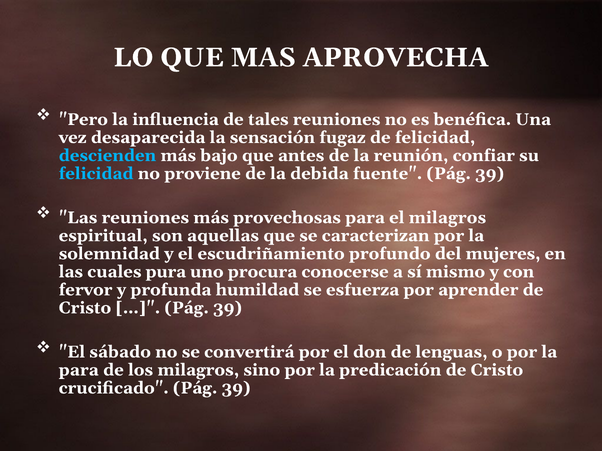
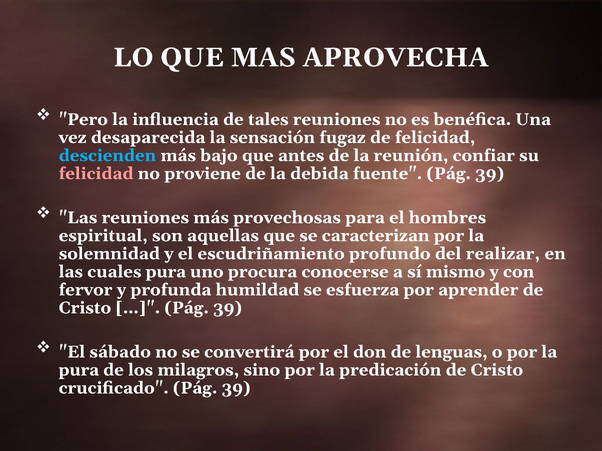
felicidad at (96, 174) colour: light blue -> pink
el milagros: milagros -> hombres
mujeres: mujeres -> realizar
para at (79, 370): para -> pura
